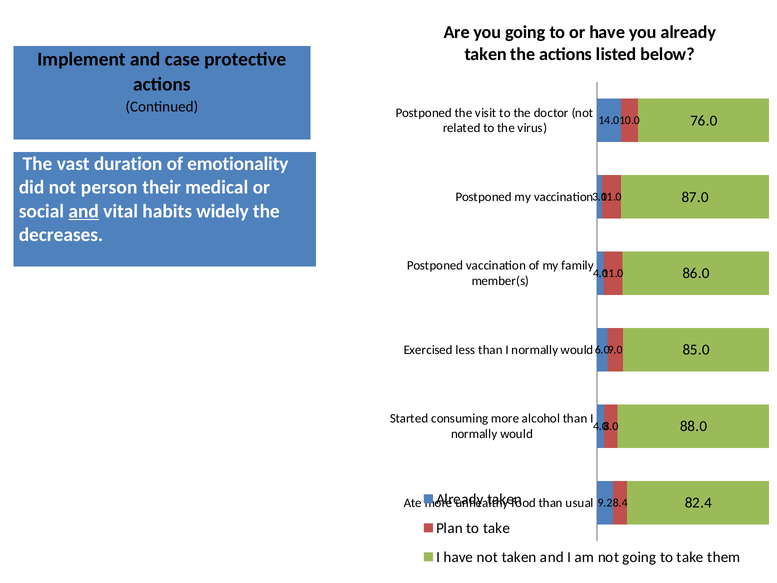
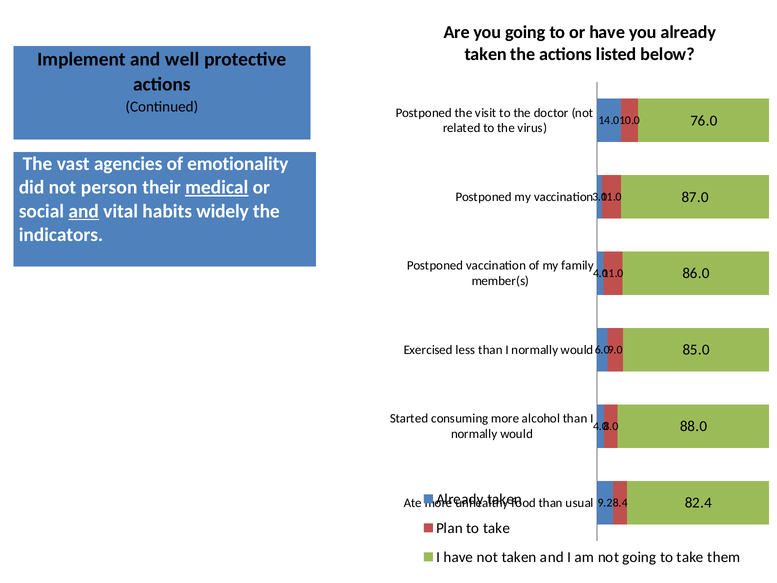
case: case -> well
duration: duration -> agencies
medical underline: none -> present
decreases: decreases -> indicators
